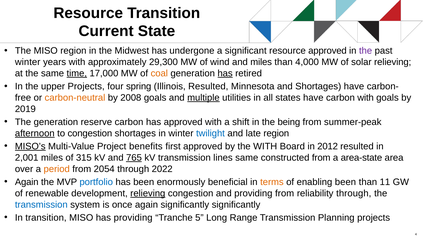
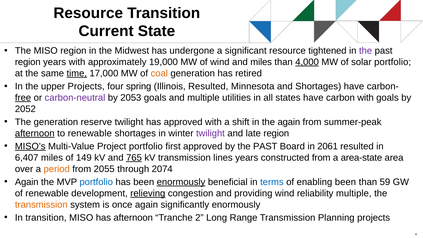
resource approved: approved -> tightened
winter at (28, 62): winter -> region
29,300: 29,300 -> 19,000
4,000 underline: none -> present
solar relieving: relieving -> portfolio
has at (225, 73) underline: present -> none
free underline: none -> present
carbon-neutral colour: orange -> purple
2008: 2008 -> 2053
multiple at (203, 98) underline: present -> none
2019: 2019 -> 2052
reserve carbon: carbon -> twilight
the being: being -> again
to congestion: congestion -> renewable
twilight at (210, 133) colour: blue -> purple
Project benefits: benefits -> portfolio
by the WITH: WITH -> PAST
2012: 2012 -> 2061
2,001: 2,001 -> 6,407
315: 315 -> 149
lines same: same -> years
2054: 2054 -> 2055
2022: 2022 -> 2074
enormously at (181, 182) underline: none -> present
terms colour: orange -> blue
11: 11 -> 59
providing from: from -> wind
reliability through: through -> multiple
transmission at (41, 205) colour: blue -> orange
significantly significantly: significantly -> enormously
has providing: providing -> afternoon
5: 5 -> 2
